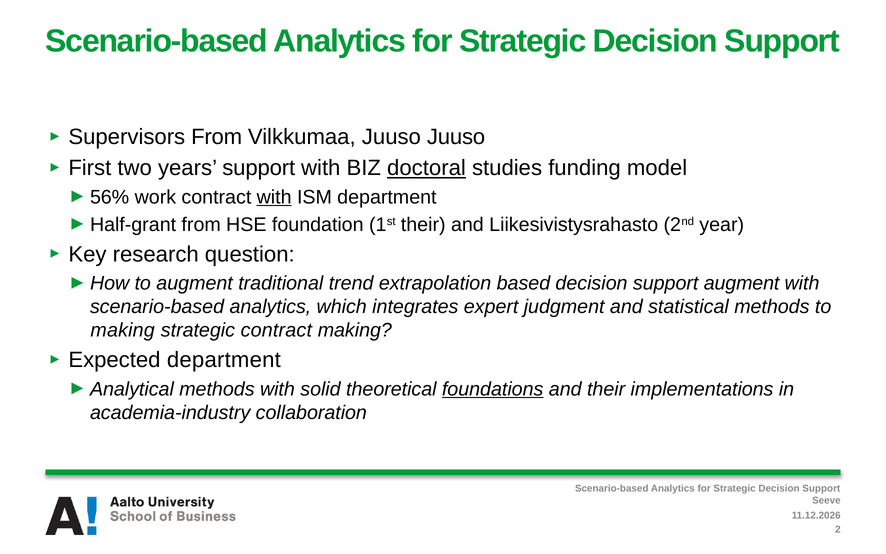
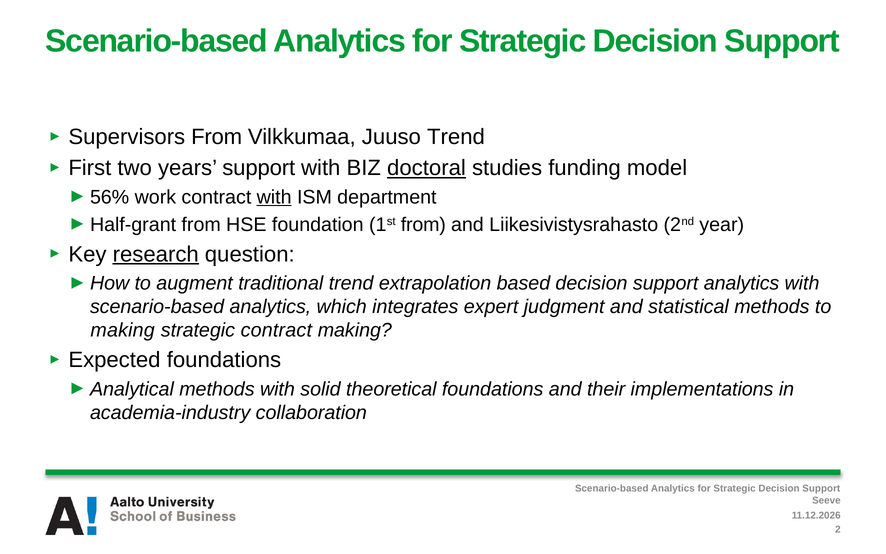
Juuso Juuso: Juuso -> Trend
1st their: their -> from
research underline: none -> present
support augment: augment -> analytics
Expected department: department -> foundations
foundations at (493, 389) underline: present -> none
